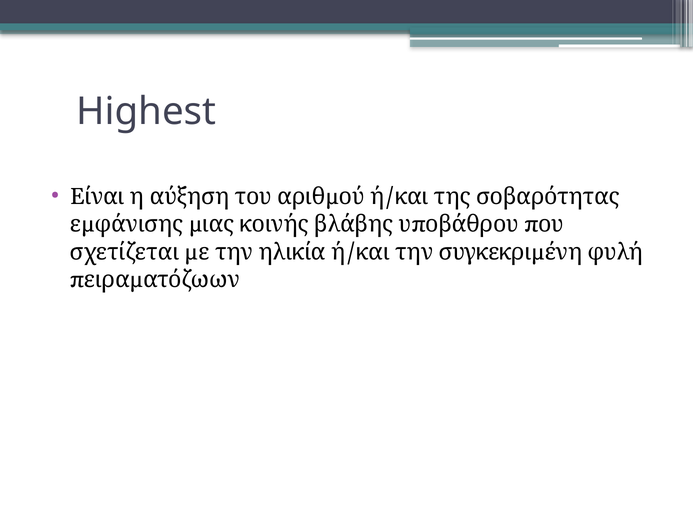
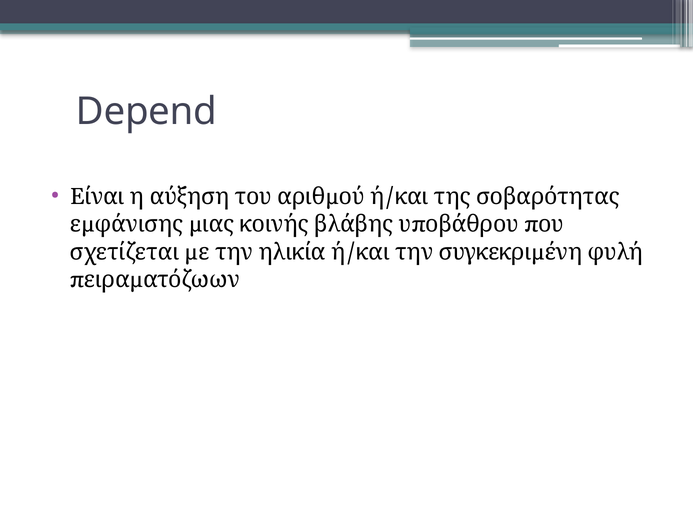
Highest: Highest -> Depend
